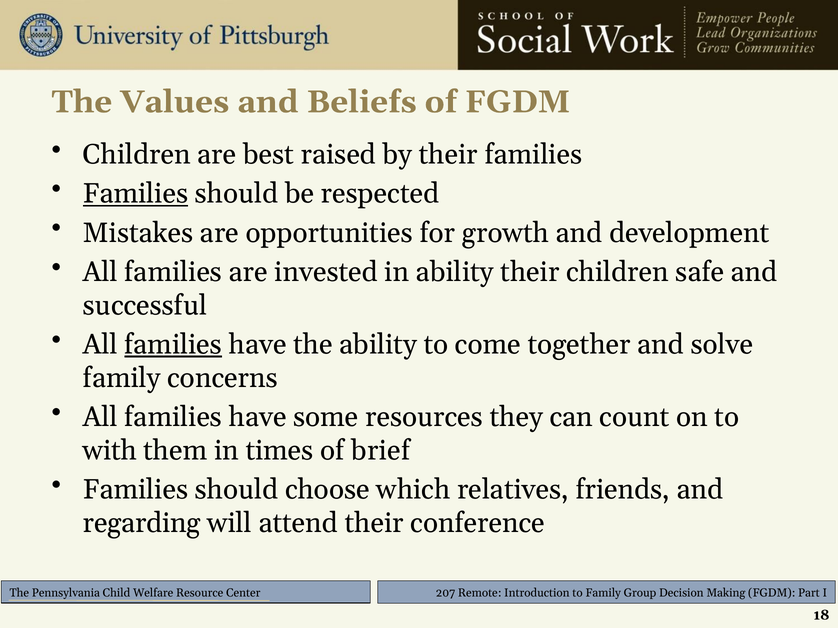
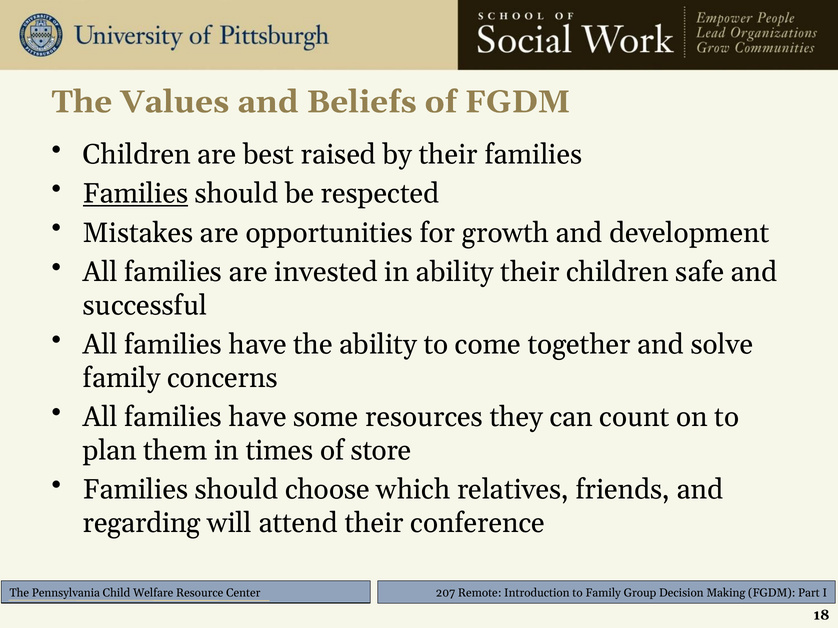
families at (173, 345) underline: present -> none
with: with -> plan
brief: brief -> store
